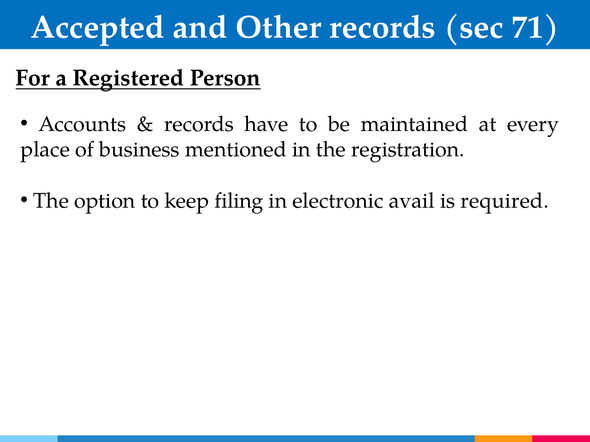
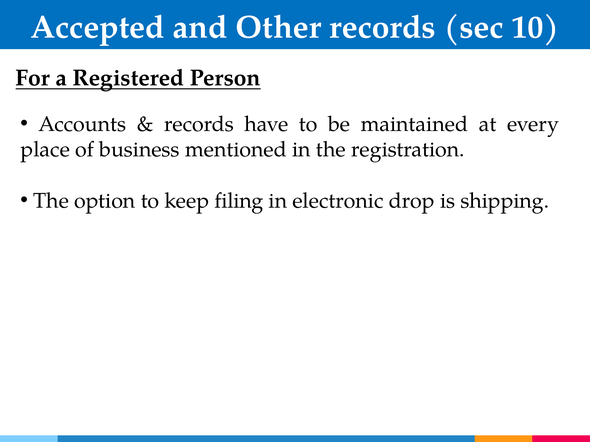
71: 71 -> 10
avail: avail -> drop
required: required -> shipping
